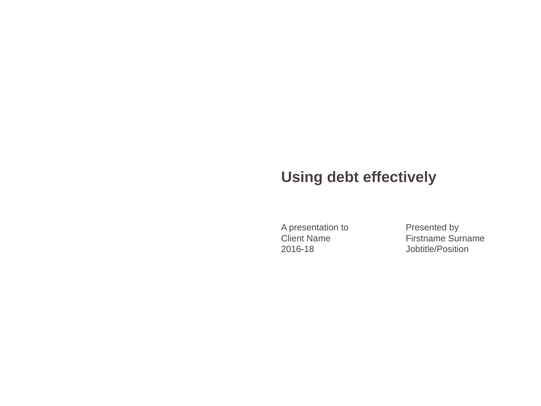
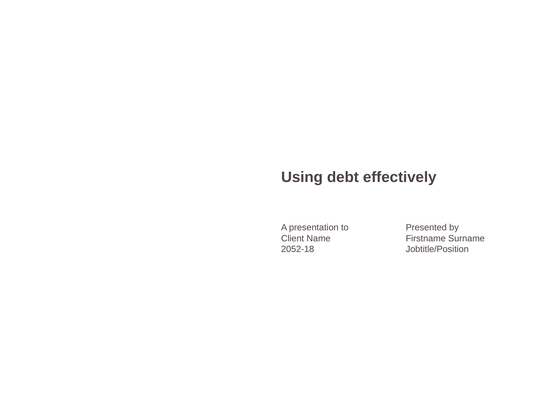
2016-18: 2016-18 -> 2052-18
